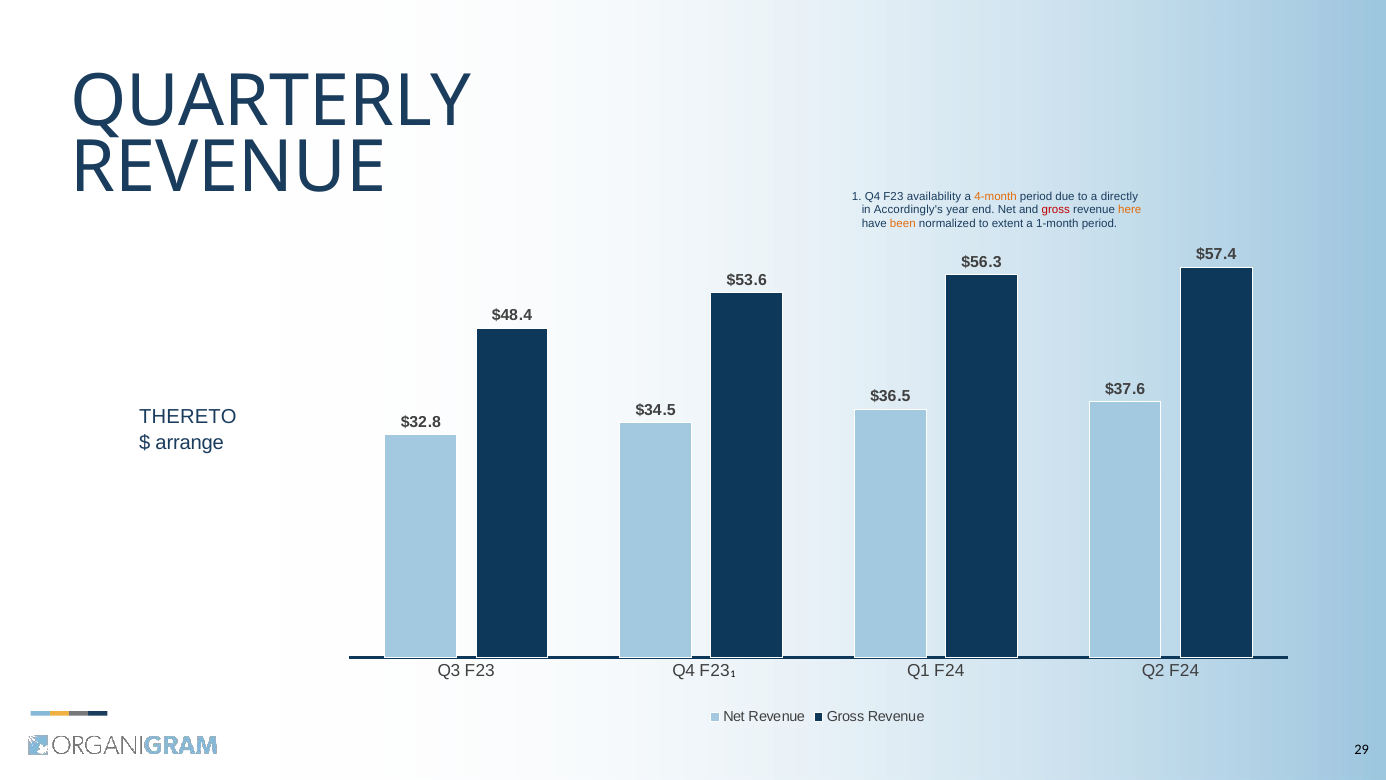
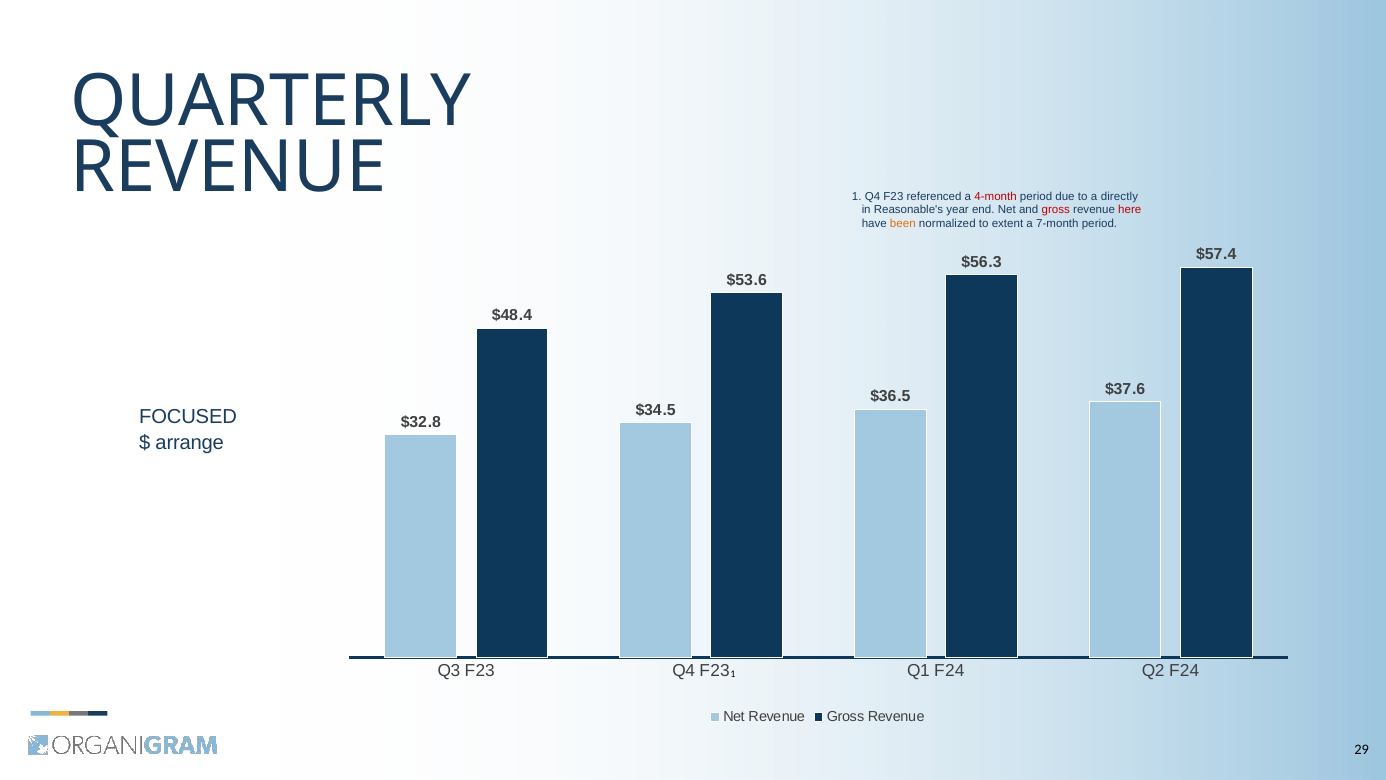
availability: availability -> referenced
4-month colour: orange -> red
Accordingly's: Accordingly's -> Reasonable's
here colour: orange -> red
1-month: 1-month -> 7-month
THERETO: THERETO -> FOCUSED
